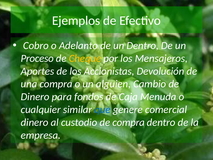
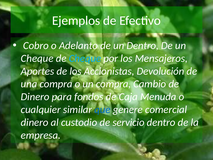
Proceso at (37, 58): Proceso -> Cheque
Cheque at (85, 58) colour: yellow -> light blue
un alguien: alguien -> compra
de compra: compra -> servicio
